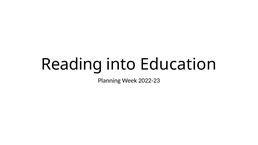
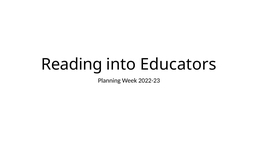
Education: Education -> Educators
